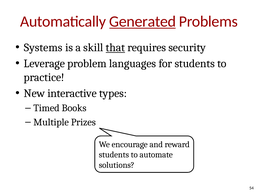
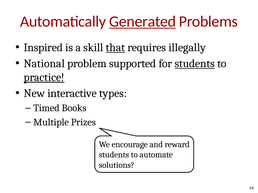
Systems: Systems -> Inspired
security: security -> illegally
Leverage: Leverage -> National
languages: languages -> supported
students at (195, 64) underline: none -> present
practice underline: none -> present
